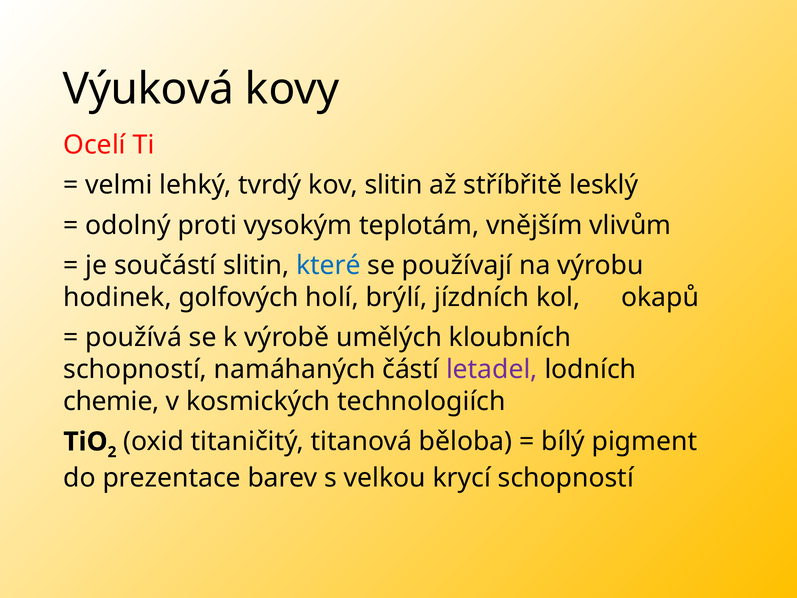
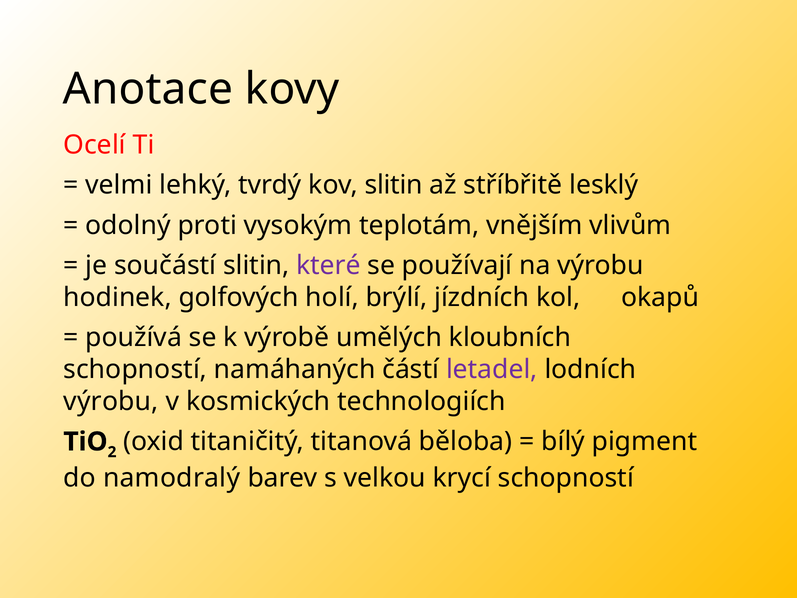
Výuková: Výuková -> Anotace
které colour: blue -> purple
chemie at (111, 401): chemie -> výrobu
prezentace: prezentace -> namodralý
